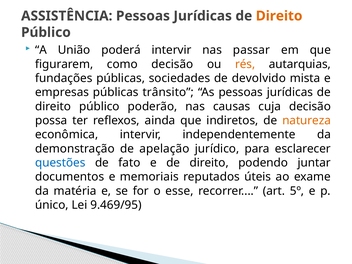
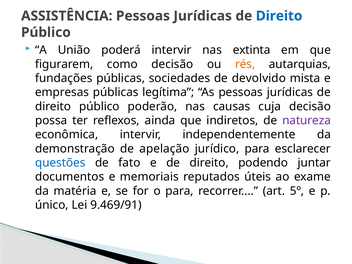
Direito at (279, 16) colour: orange -> blue
passar: passar -> extinta
trânsito: trânsito -> legítima
natureza colour: orange -> purple
o esse: esse -> para
9.469/95: 9.469/95 -> 9.469/91
